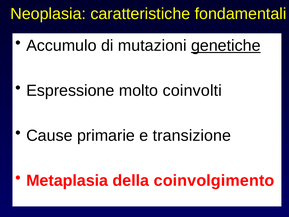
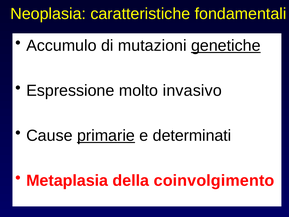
coinvolti: coinvolti -> invasivo
primarie underline: none -> present
transizione: transizione -> determinati
